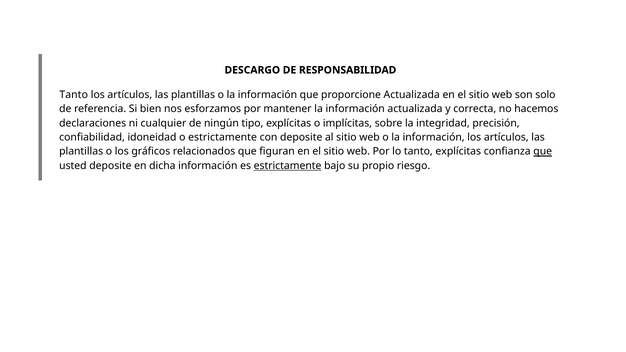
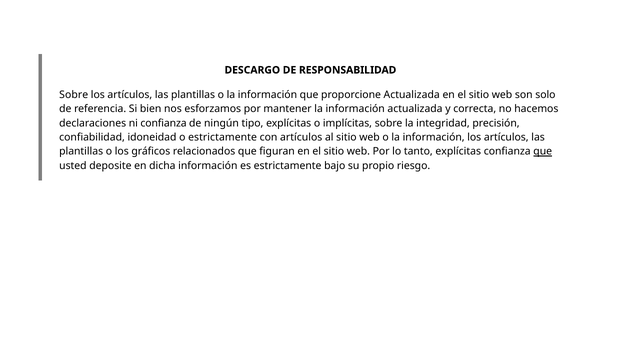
Tanto at (74, 95): Tanto -> Sobre
ni cualquier: cualquier -> confianza
con deposite: deposite -> artículos
estrictamente at (288, 166) underline: present -> none
